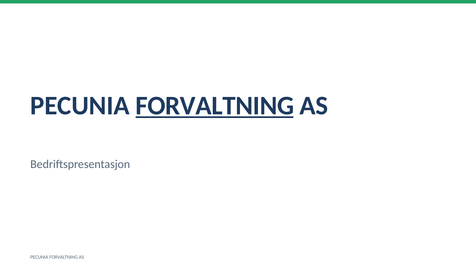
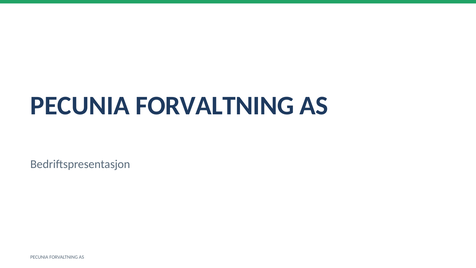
FORVALTNING at (215, 106) underline: present -> none
